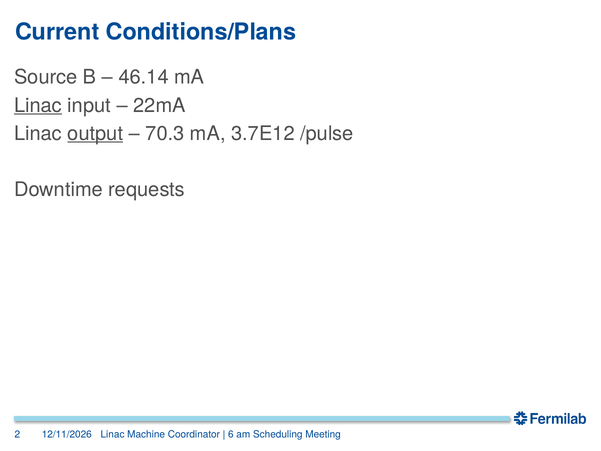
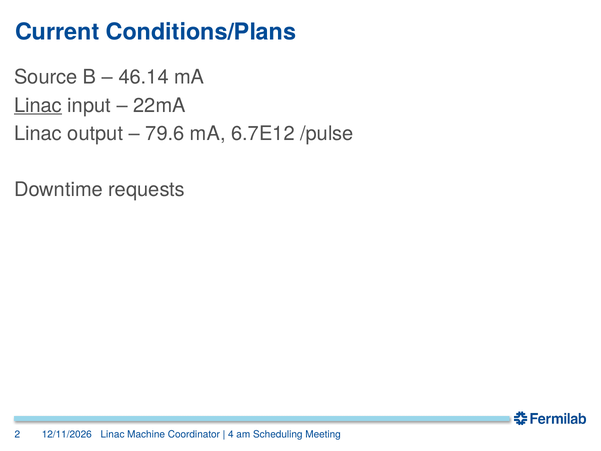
output underline: present -> none
70.3: 70.3 -> 79.6
3.7E12: 3.7E12 -> 6.7E12
6: 6 -> 4
